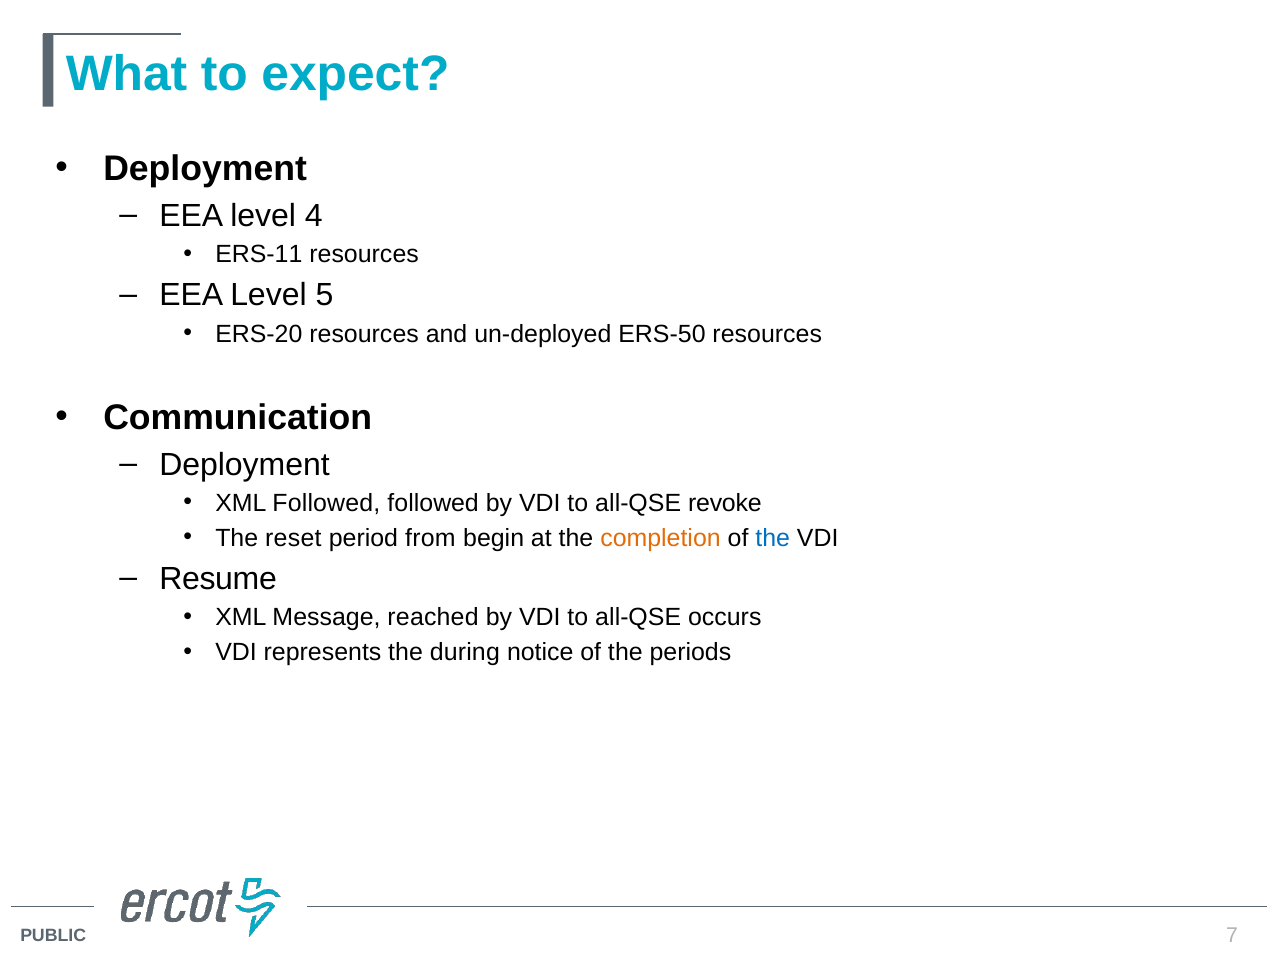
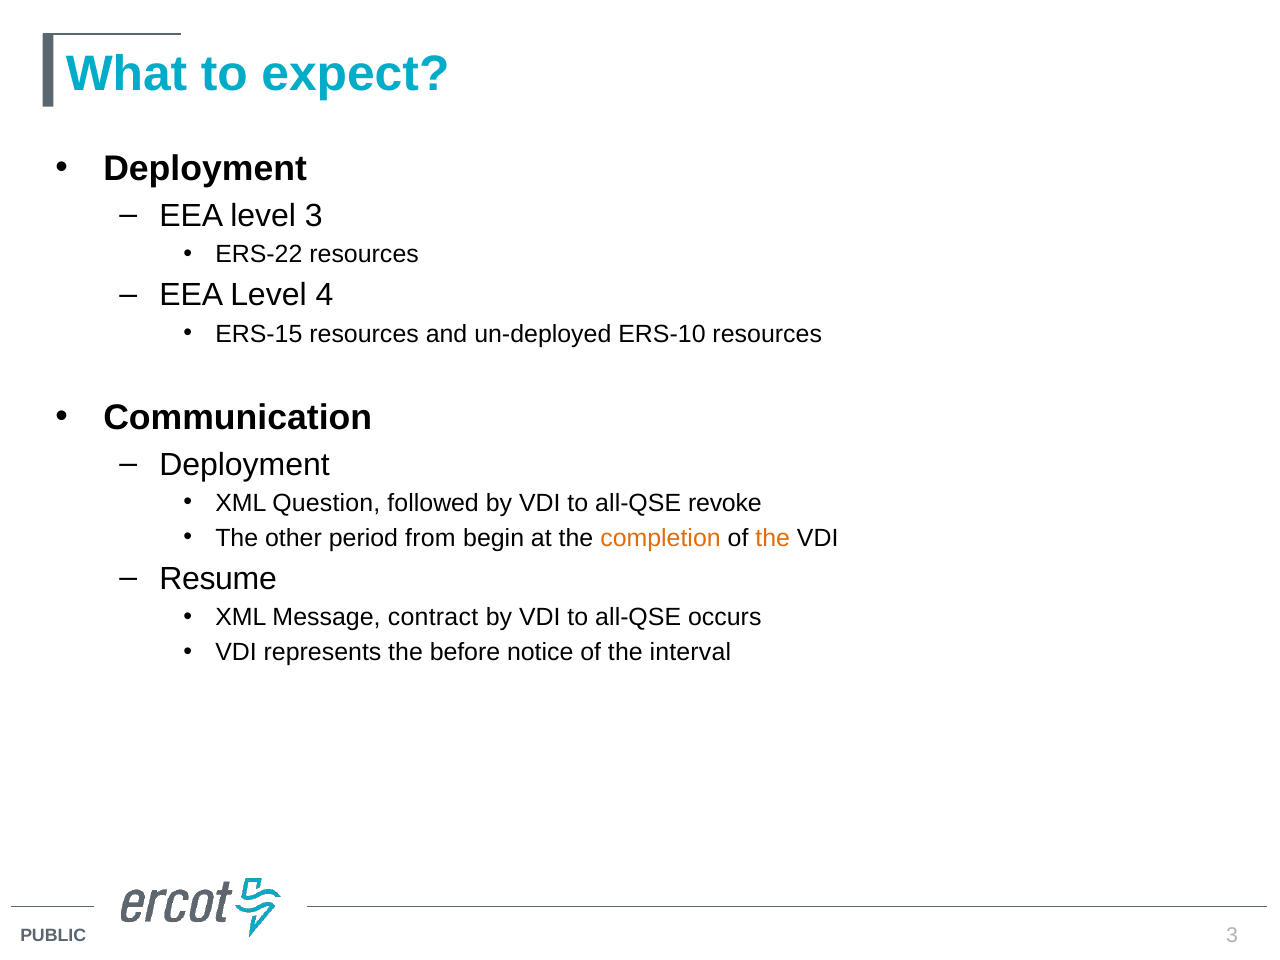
level 4: 4 -> 3
ERS-11: ERS-11 -> ERS-22
5: 5 -> 4
ERS-20: ERS-20 -> ERS-15
ERS-50: ERS-50 -> ERS-10
XML Followed: Followed -> Question
reset: reset -> other
the at (773, 538) colour: blue -> orange
reached: reached -> contract
during: during -> before
periods: periods -> interval
7 at (1232, 935): 7 -> 3
